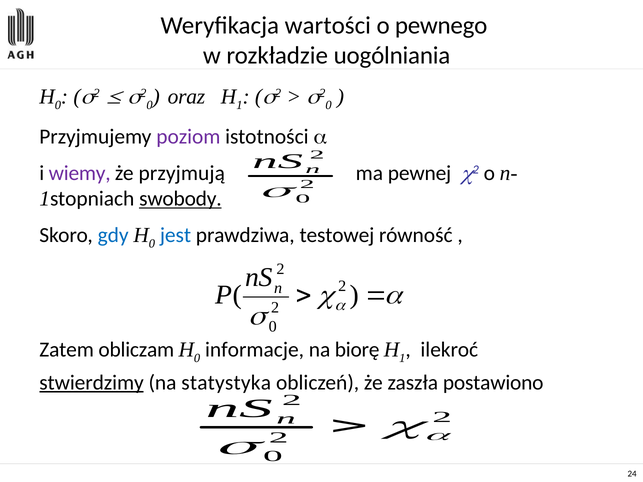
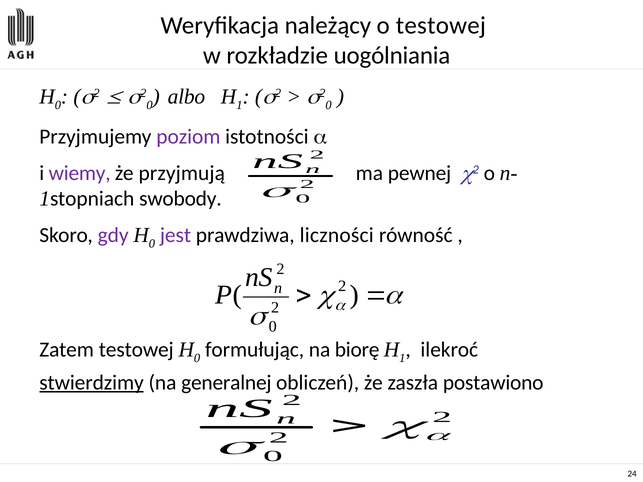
wartości: wartości -> należący
o pewnego: pewnego -> testowej
oraz: oraz -> albo
swobody underline: present -> none
gdy colour: blue -> purple
jest colour: blue -> purple
testowej: testowej -> liczności
Zatem obliczam: obliczam -> testowej
informacje: informacje -> formułując
statystyka: statystyka -> generalnej
